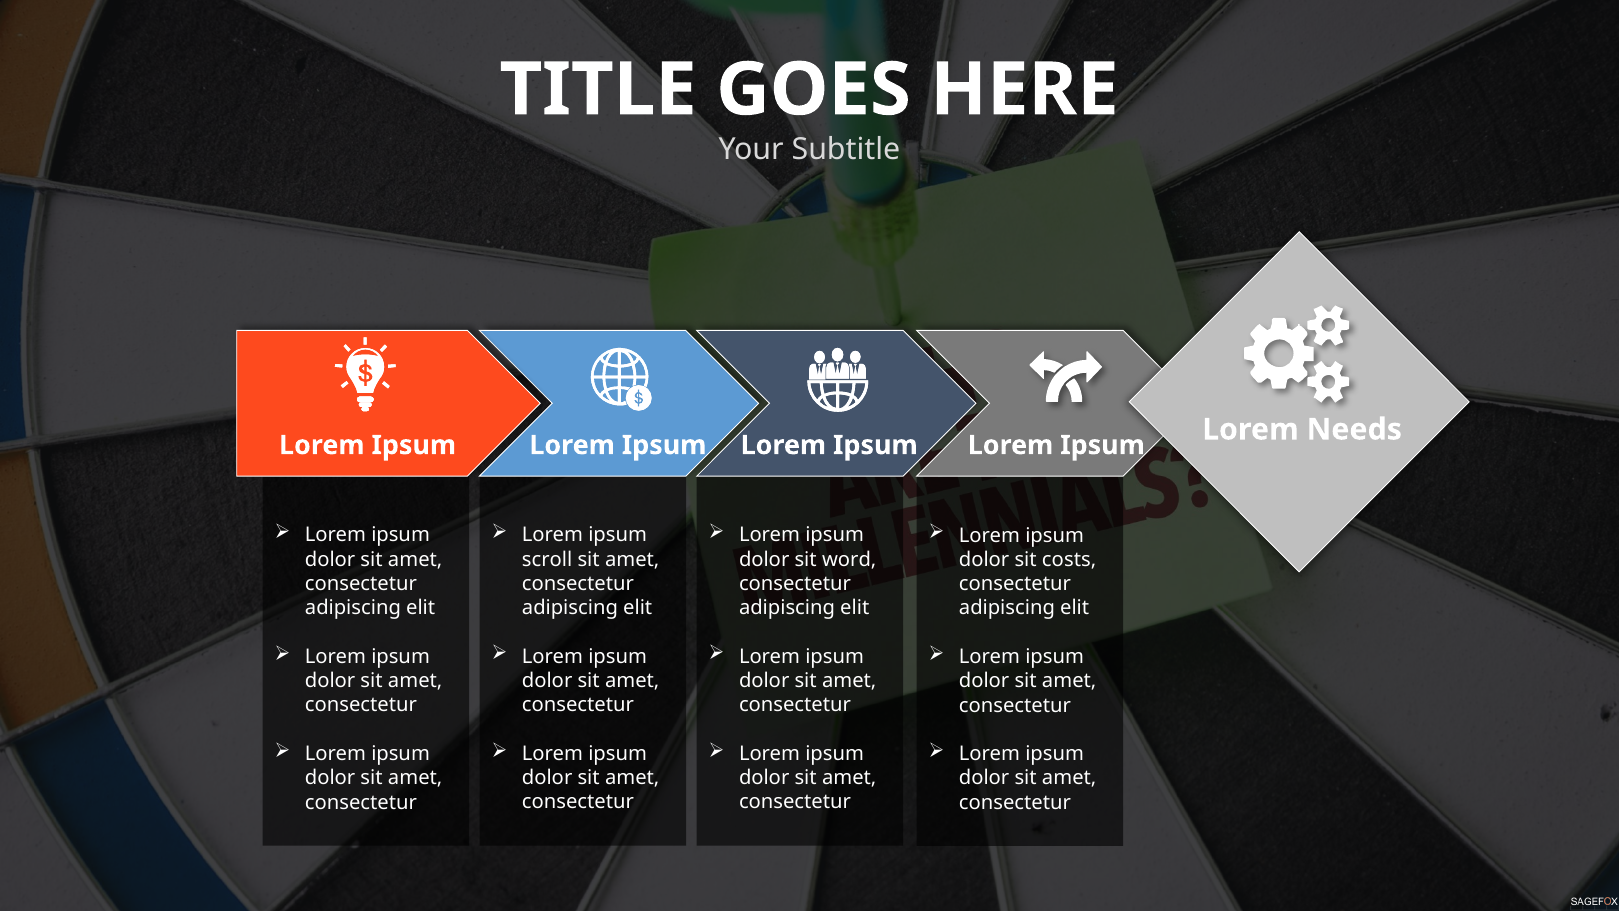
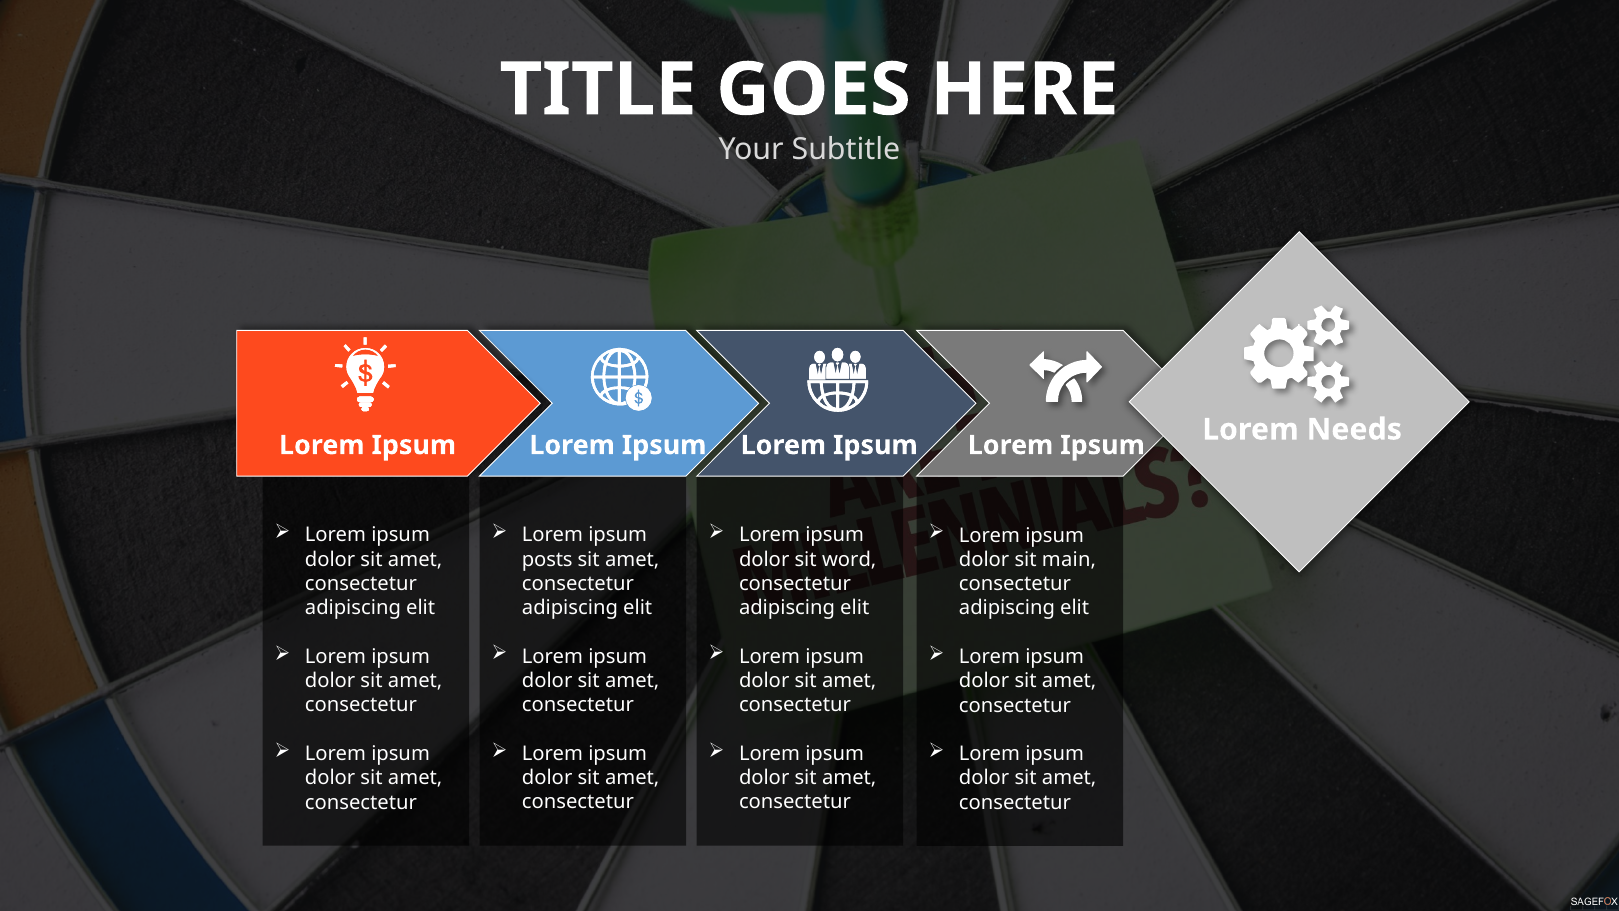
scroll: scroll -> posts
costs: costs -> main
